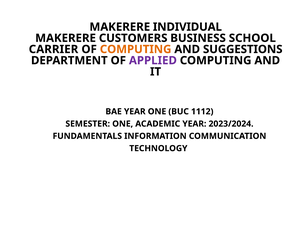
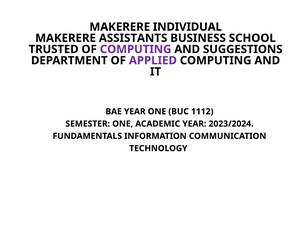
CUSTOMERS: CUSTOMERS -> ASSISTANTS
CARRIER: CARRIER -> TRUSTED
COMPUTING at (136, 49) colour: orange -> purple
